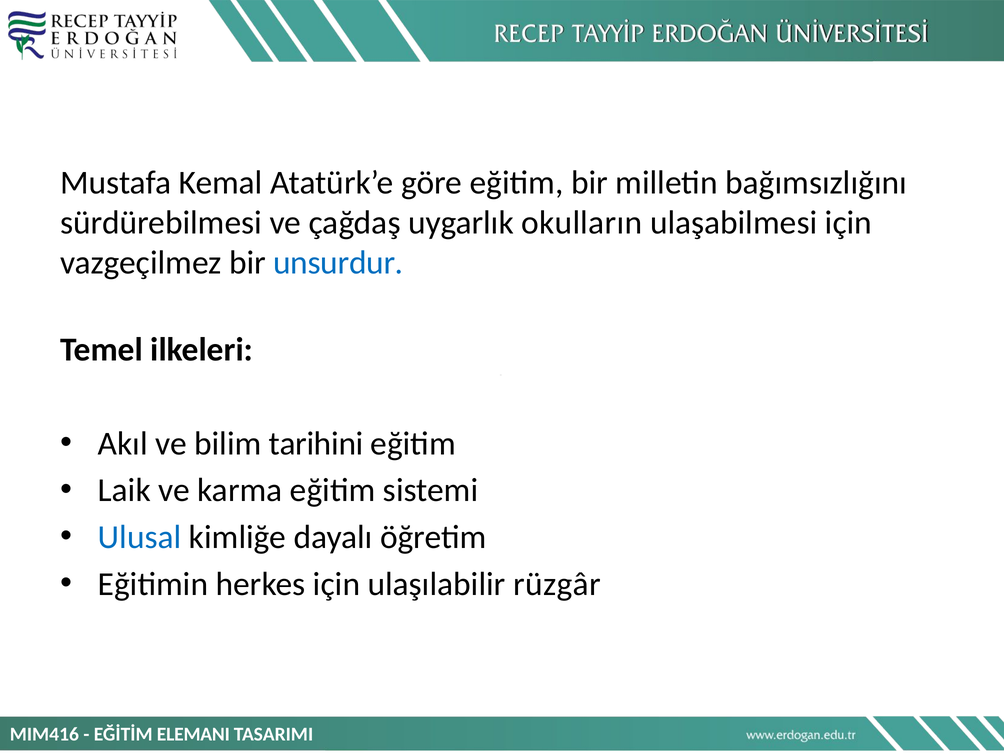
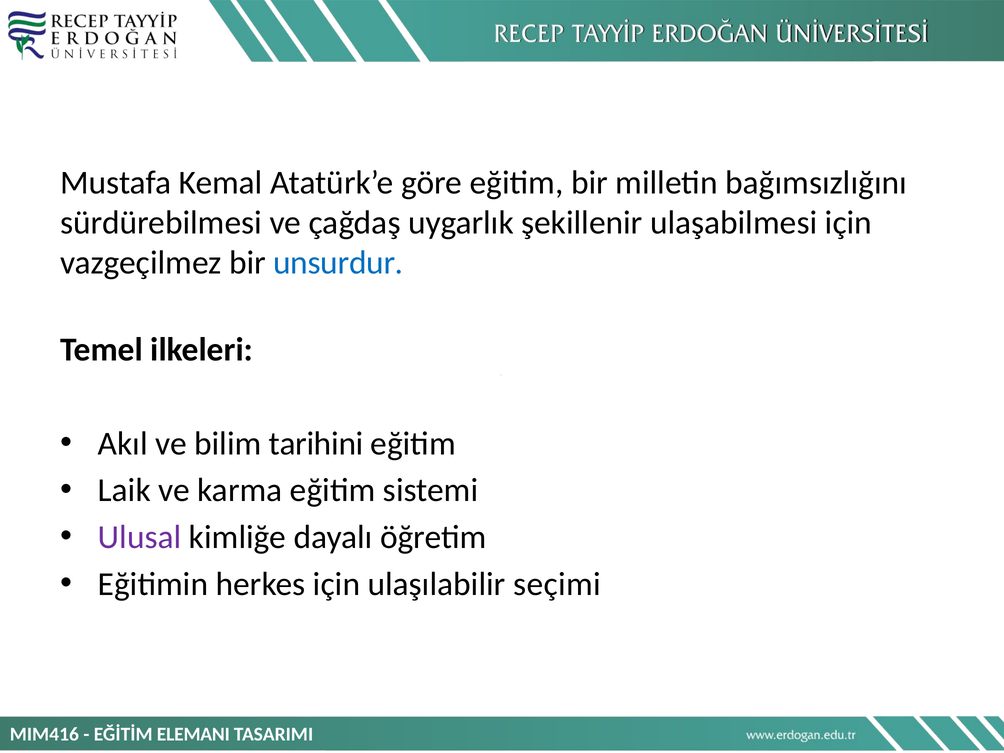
okulların: okulların -> şekillenir
Ulusal colour: blue -> purple
rüzgâr: rüzgâr -> seçimi
